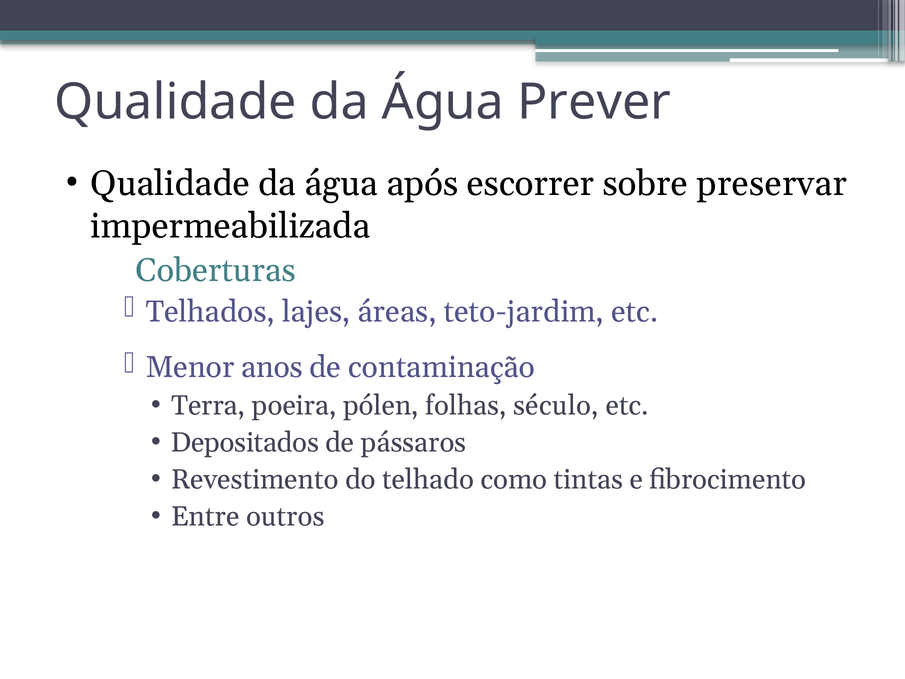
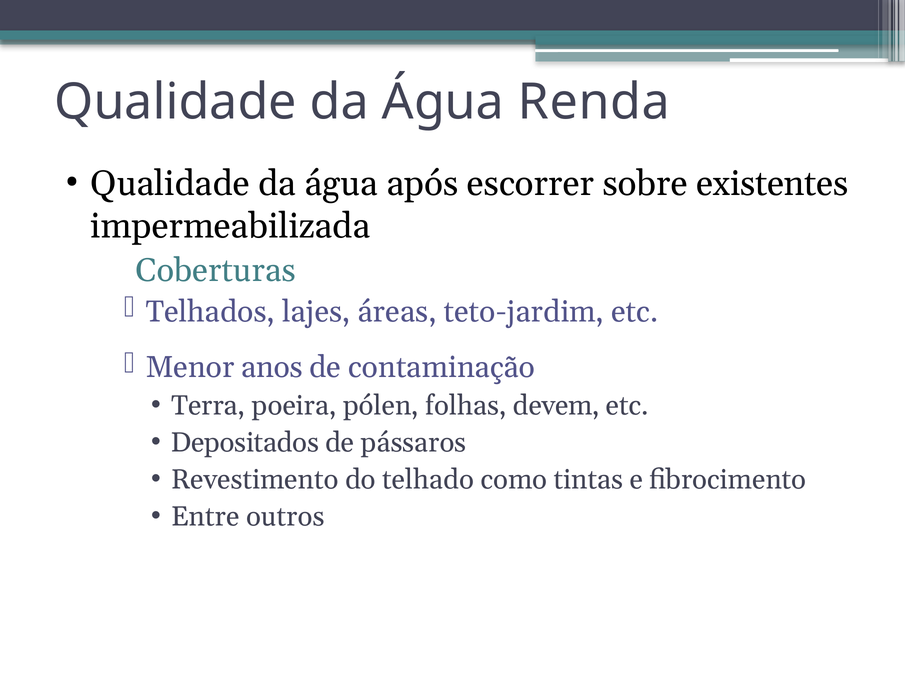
Prever: Prever -> Renda
preservar: preservar -> existentes
século: século -> devem
